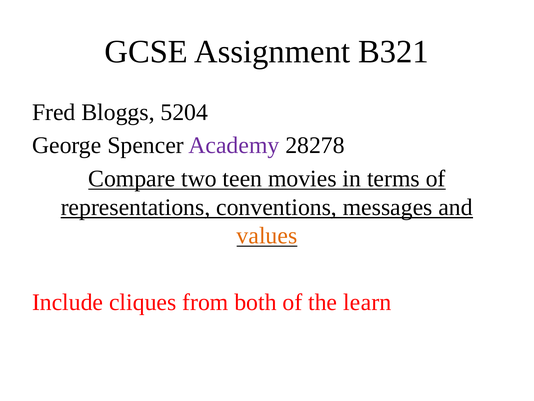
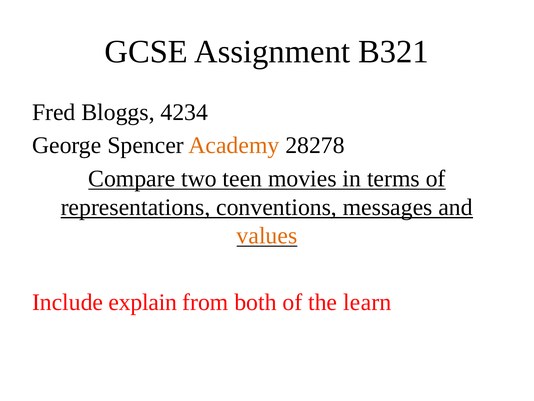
5204: 5204 -> 4234
Academy colour: purple -> orange
cliques: cliques -> explain
